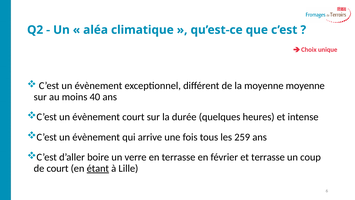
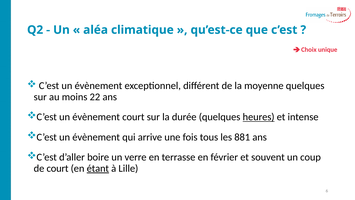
moyenne moyenne: moyenne -> quelques
40: 40 -> 22
heures underline: none -> present
259: 259 -> 881
et terrasse: terrasse -> souvent
